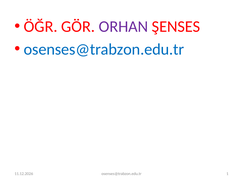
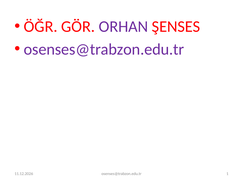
osenses@trabzon.edu.tr at (104, 49) colour: blue -> purple
